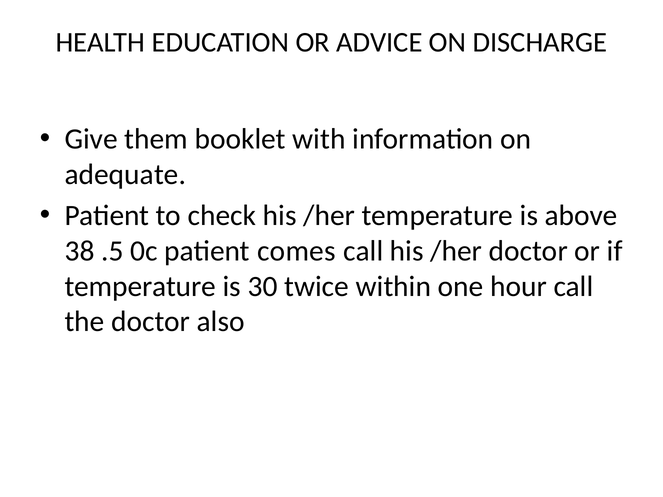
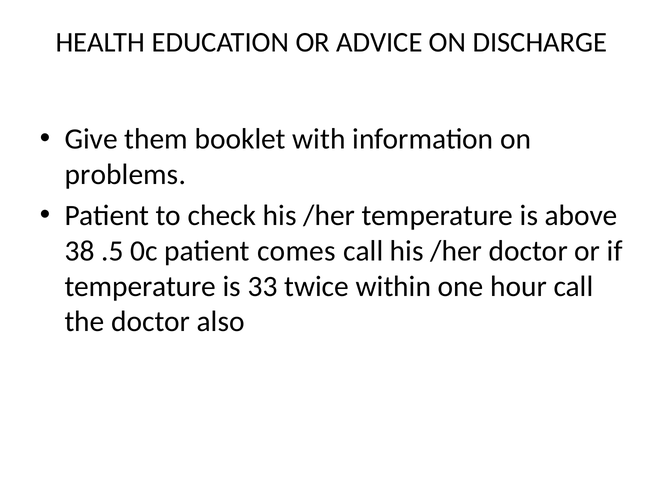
adequate: adequate -> problems
30: 30 -> 33
